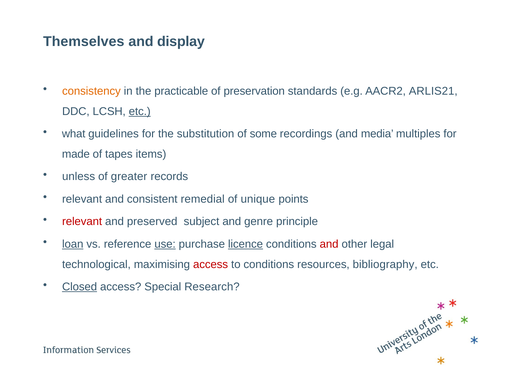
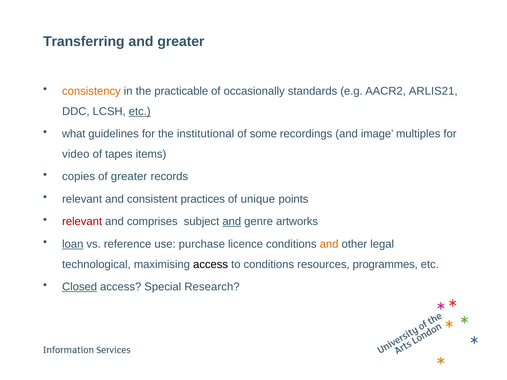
Themselves: Themselves -> Transferring
and display: display -> greater
preservation: preservation -> occasionally
substitution: substitution -> institutional
media: media -> image
made: made -> video
unless: unless -> copies
remedial: remedial -> practices
preserved: preserved -> comprises
and at (232, 222) underline: none -> present
principle: principle -> artworks
use underline: present -> none
licence underline: present -> none
and at (329, 244) colour: red -> orange
access at (211, 265) colour: red -> black
bibliography: bibliography -> programmes
